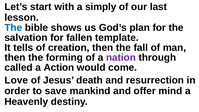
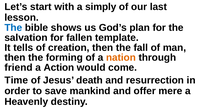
nation colour: purple -> orange
called: called -> friend
Love: Love -> Time
mind: mind -> mere
